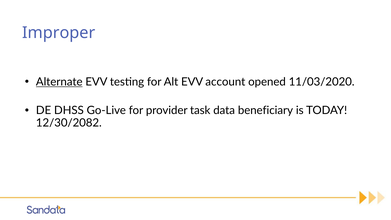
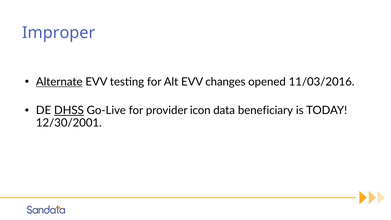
account: account -> changes
11/03/2020: 11/03/2020 -> 11/03/2016
DHSS underline: none -> present
task: task -> icon
12/30/2082: 12/30/2082 -> 12/30/2001
